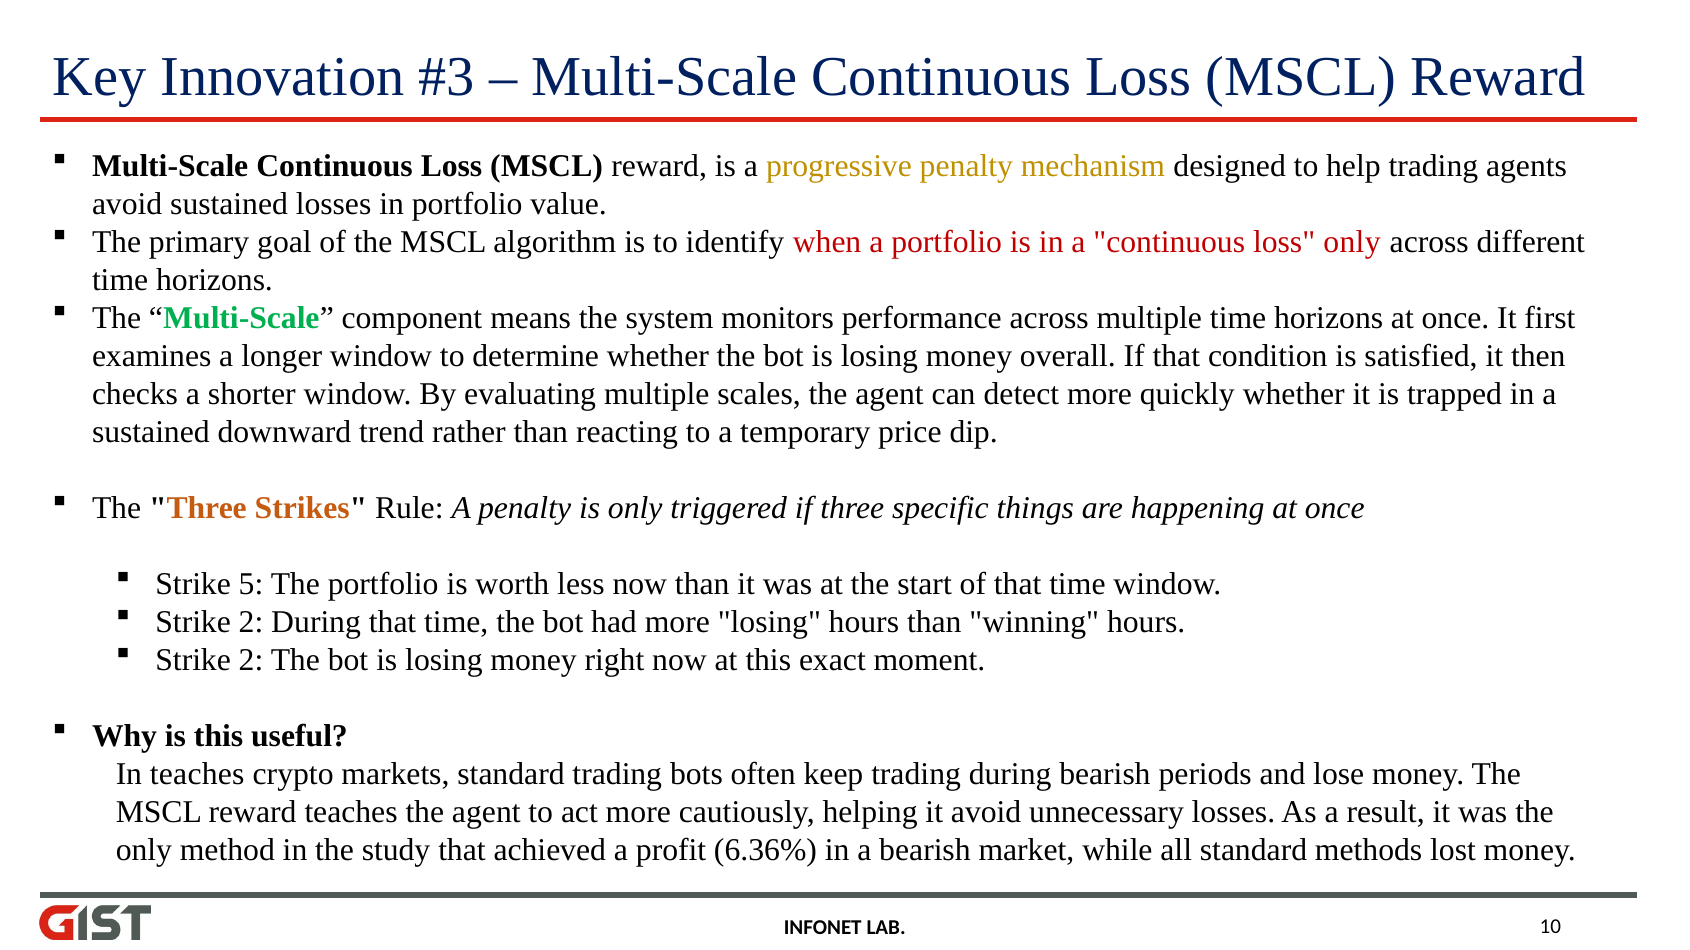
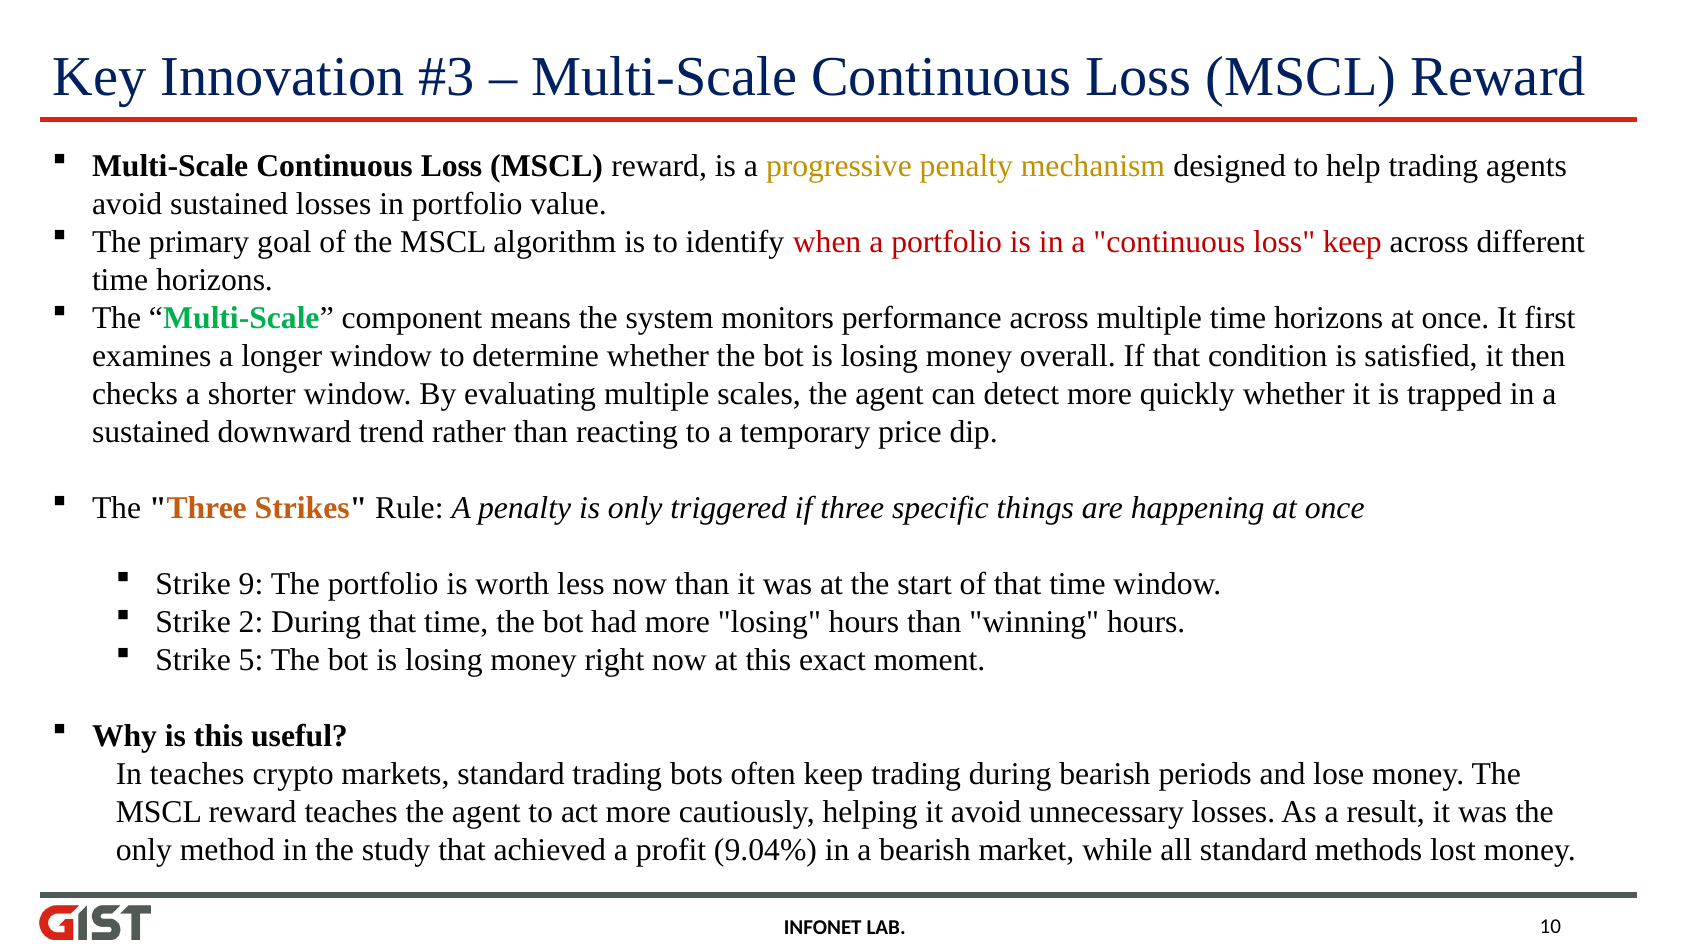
loss only: only -> keep
5: 5 -> 9
2 at (251, 660): 2 -> 5
6.36%: 6.36% -> 9.04%
